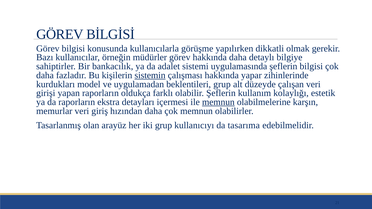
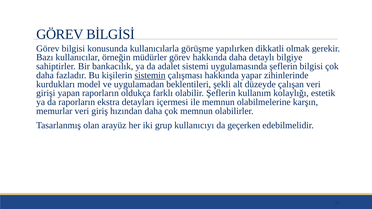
beklentileri grup: grup -> şekli
memnun at (218, 102) underline: present -> none
tasarıma: tasarıma -> geçerken
